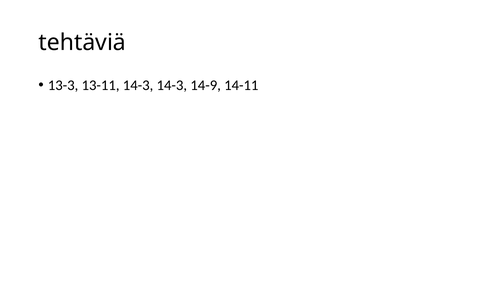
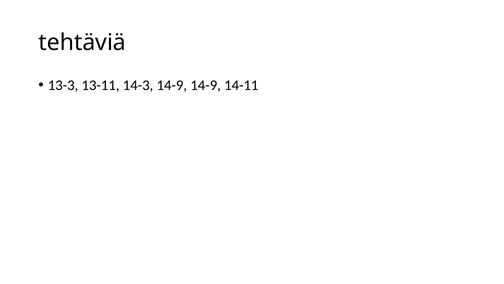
14-3 14-3: 14-3 -> 14-9
